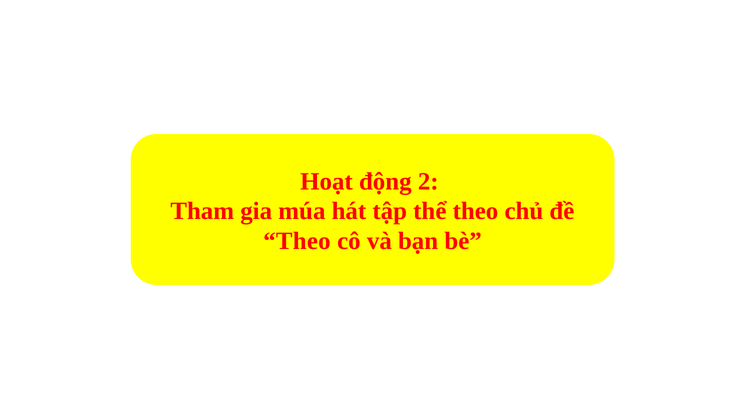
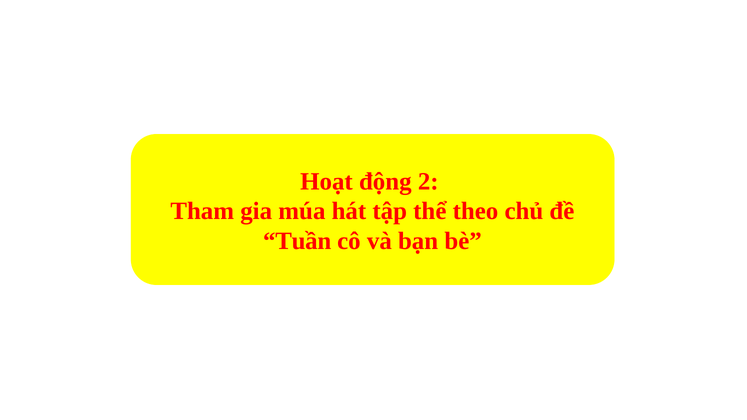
Theo at (297, 241): Theo -> Tuần
